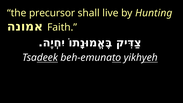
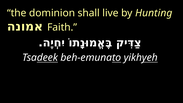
precursor: precursor -> dominion
